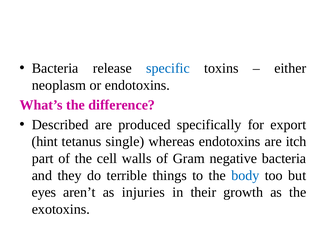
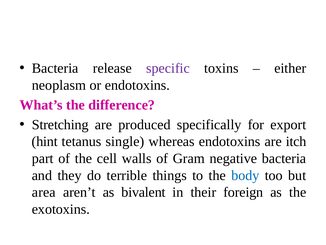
specific colour: blue -> purple
Described: Described -> Stretching
eyes: eyes -> area
injuries: injuries -> bivalent
growth: growth -> foreign
